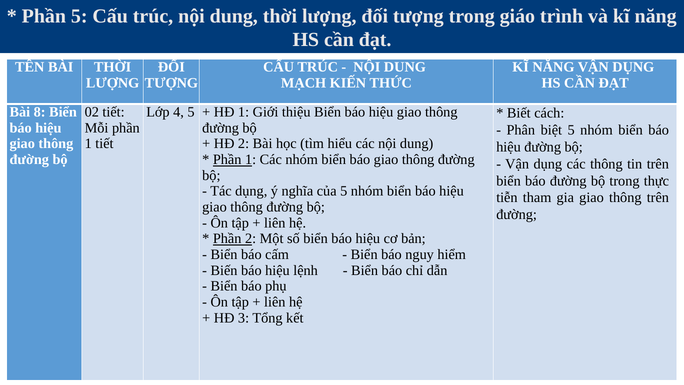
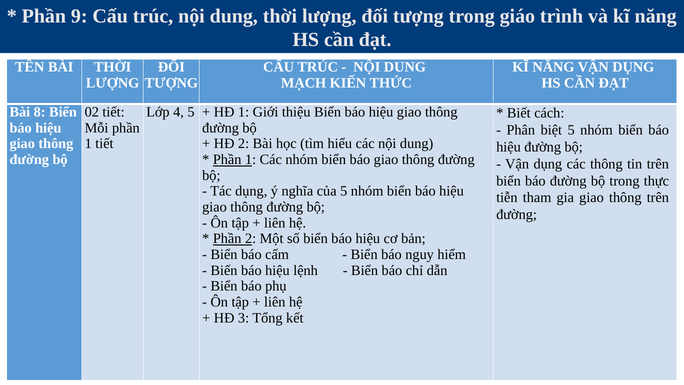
Phần 5: 5 -> 9
